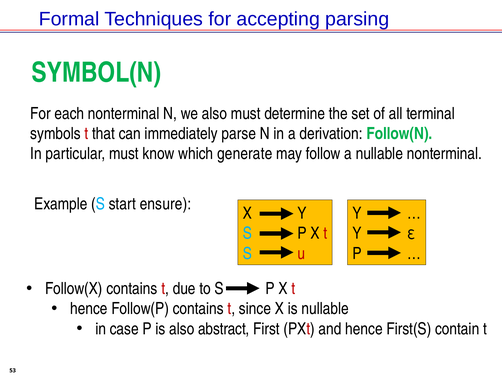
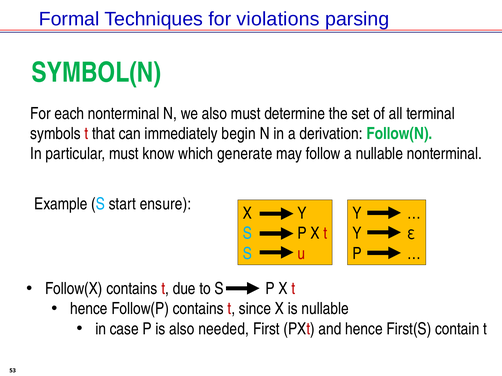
accepting: accepting -> violations
parse: parse -> begin
abstract: abstract -> needed
